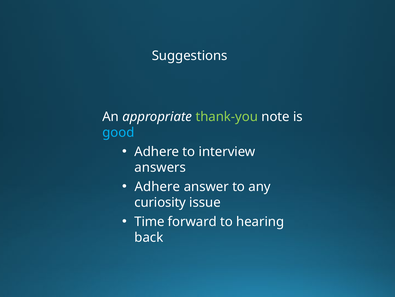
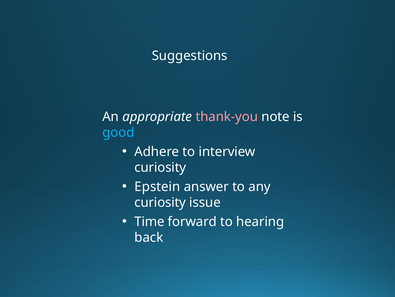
thank-you colour: light green -> pink
answers at (160, 167): answers -> curiosity
Adhere at (157, 186): Adhere -> Epstein
